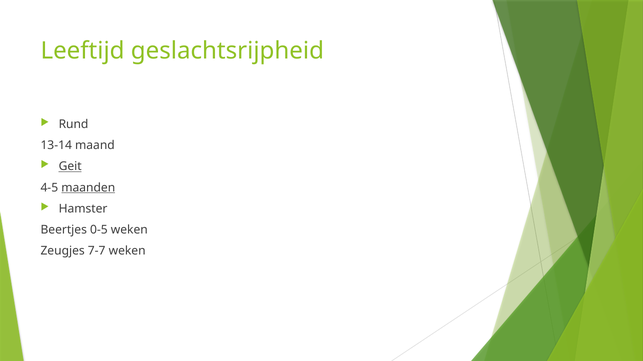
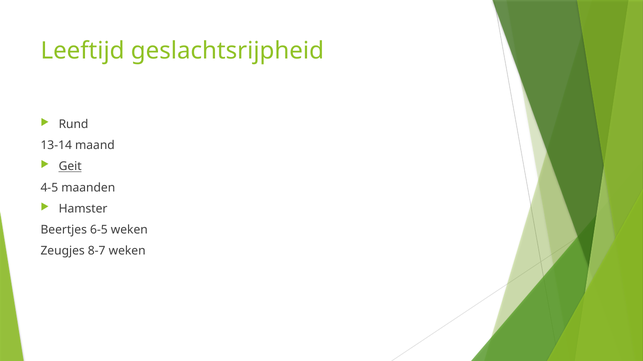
maanden underline: present -> none
0-5: 0-5 -> 6-5
7-7: 7-7 -> 8-7
